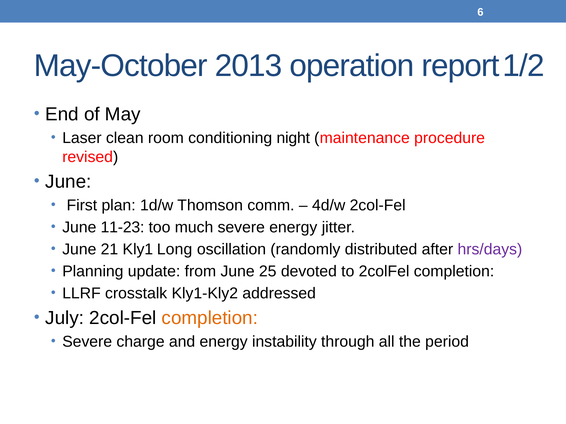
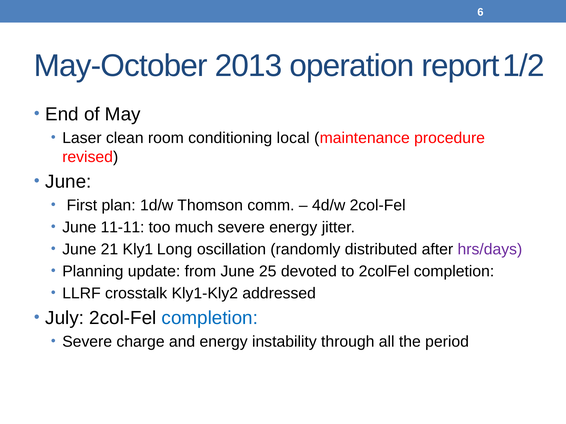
night: night -> local
11-23: 11-23 -> 11-11
completion at (210, 318) colour: orange -> blue
